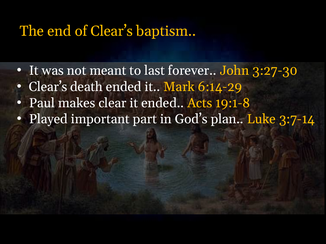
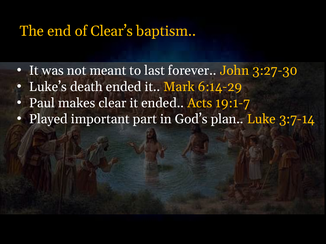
Clear’s at (48, 87): Clear’s -> Luke’s
19:1-8: 19:1-8 -> 19:1-7
